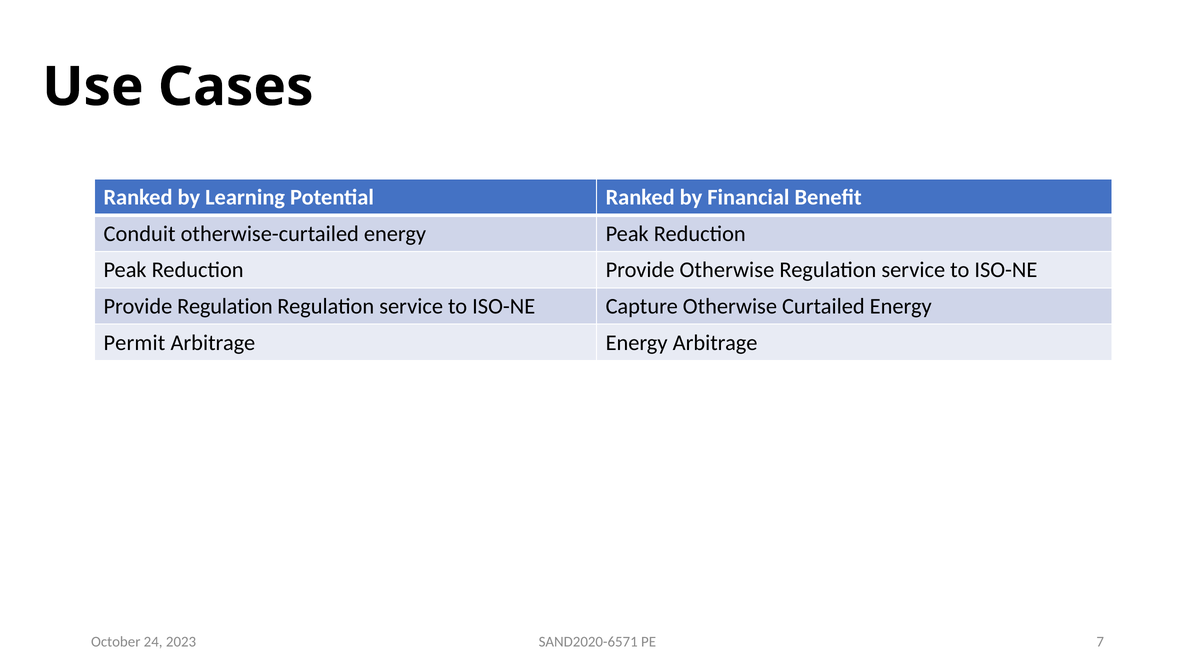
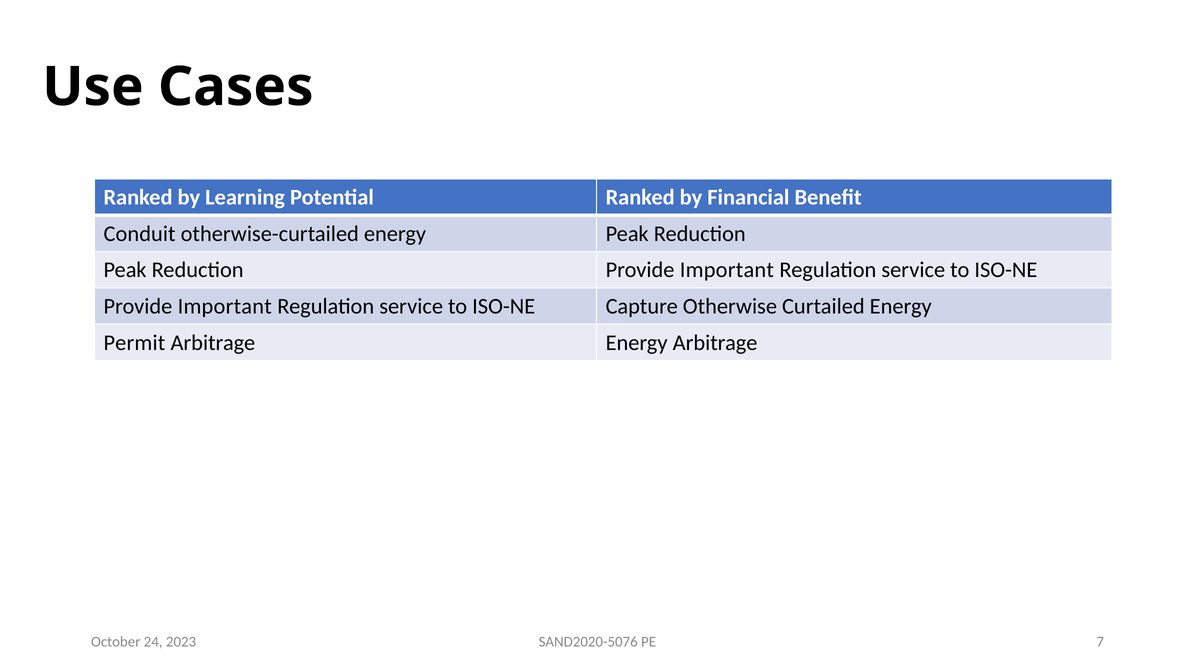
Reduction Provide Otherwise: Otherwise -> Important
Regulation at (225, 306): Regulation -> Important
SAND2020-6571: SAND2020-6571 -> SAND2020-5076
